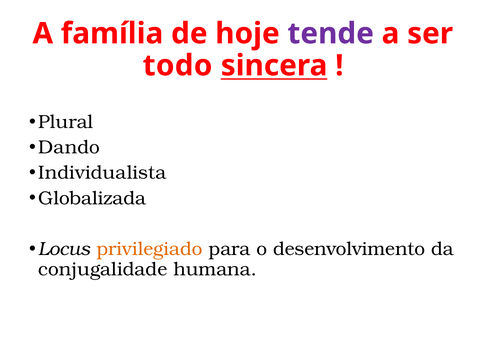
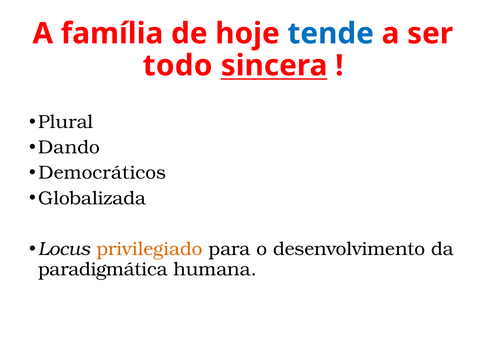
tende colour: purple -> blue
Individualista: Individualista -> Democráticos
conjugalidade: conjugalidade -> paradigmática
